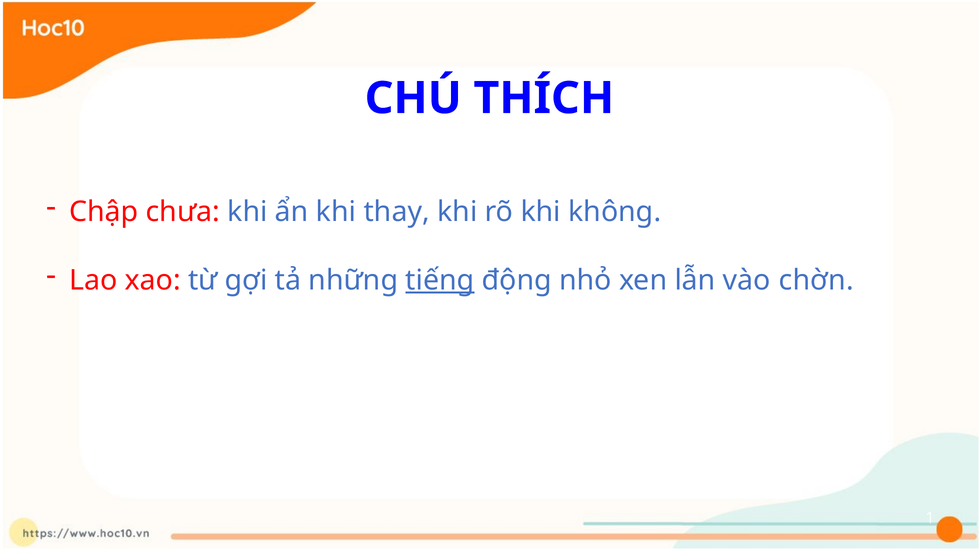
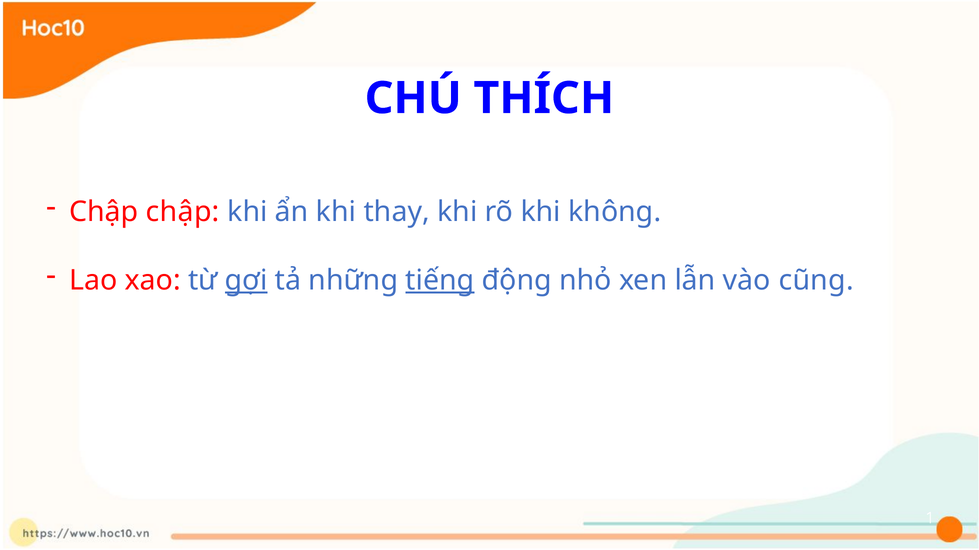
Chập chưa: chưa -> chập
gợi underline: none -> present
chờn: chờn -> cũng
